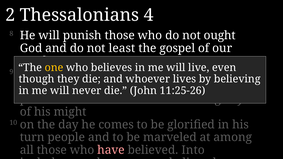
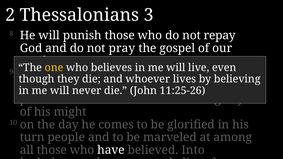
4: 4 -> 3
ought: ought -> repay
least: least -> pray
have colour: pink -> white
